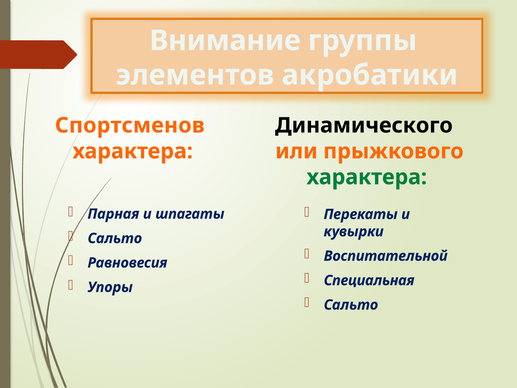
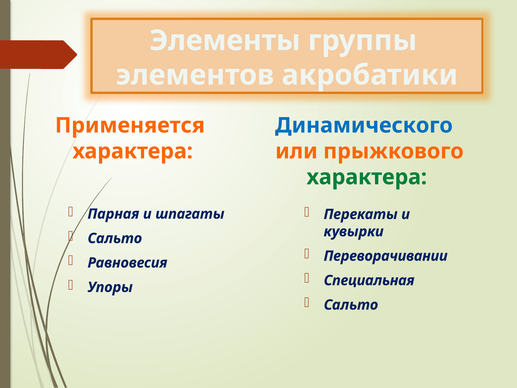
Внимание: Внимание -> Элементы
Спортсменов: Спортсменов -> Применяется
Динамического colour: black -> blue
Воспитательной: Воспитательной -> Переворачивании
